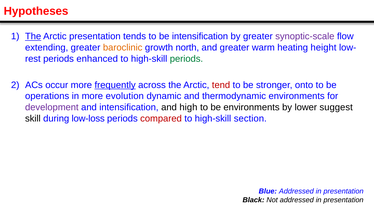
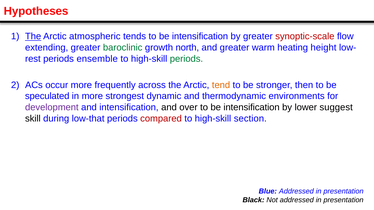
Arctic presentation: presentation -> atmospheric
synoptic-scale colour: purple -> red
baroclinic colour: orange -> green
enhanced: enhanced -> ensemble
frequently underline: present -> none
tend colour: red -> orange
onto: onto -> then
operations: operations -> speculated
evolution: evolution -> strongest
high: high -> over
environments at (252, 108): environments -> intensification
low-loss: low-loss -> low-that
